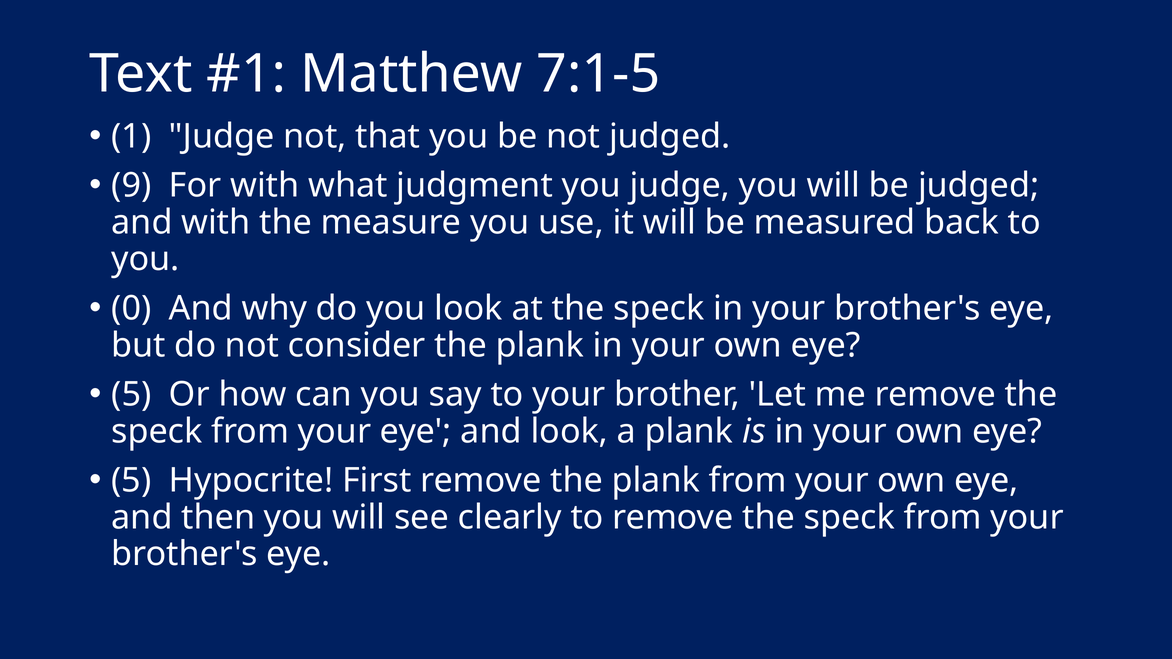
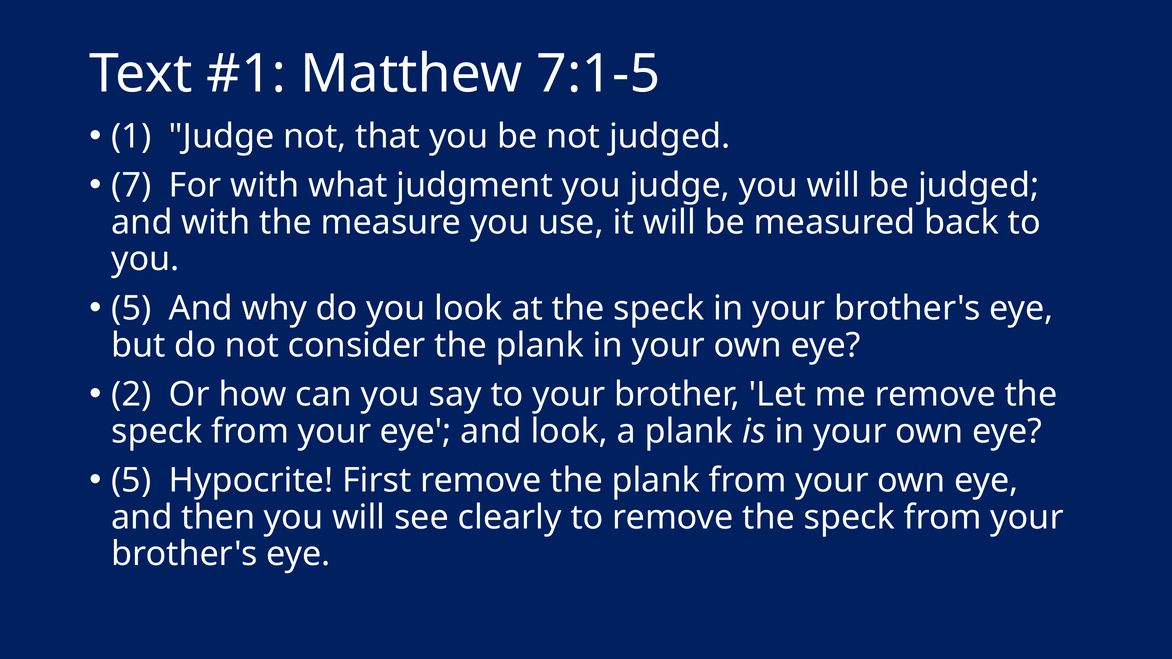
9: 9 -> 7
0 at (131, 308): 0 -> 5
5 at (131, 395): 5 -> 2
